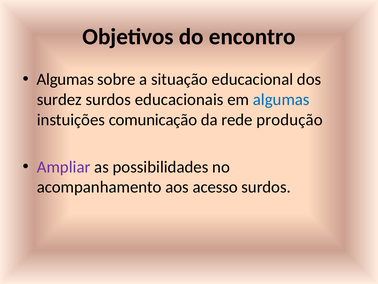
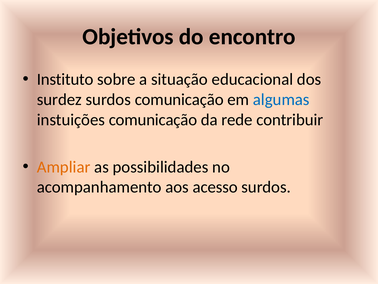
Algumas at (65, 79): Algumas -> Instituto
surdos educacionais: educacionais -> comunicação
produção: produção -> contribuir
Ampliar colour: purple -> orange
